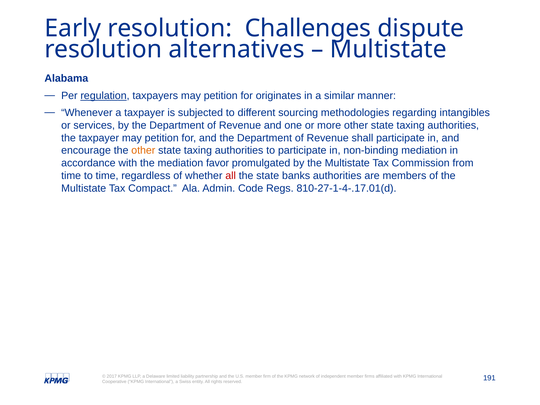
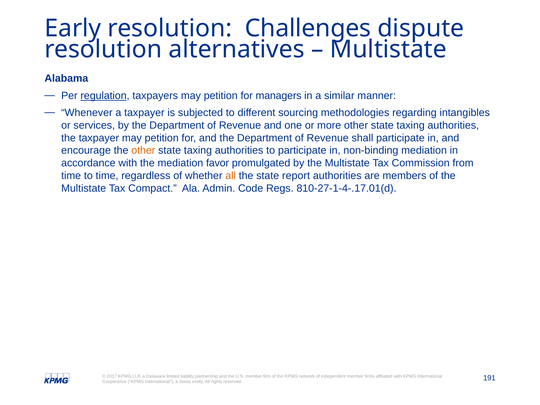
originates: originates -> managers
all at (231, 176) colour: red -> orange
banks: banks -> report
